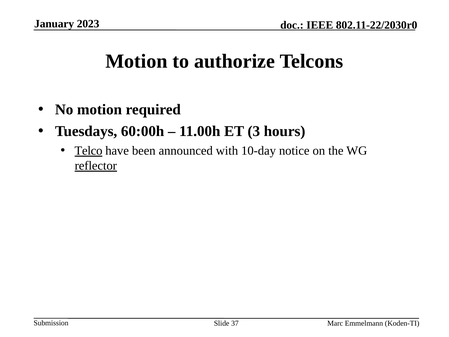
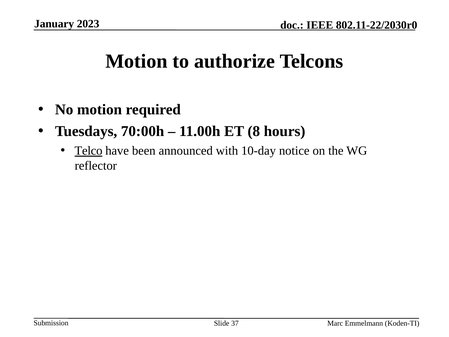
60:00h: 60:00h -> 70:00h
3: 3 -> 8
reflector underline: present -> none
